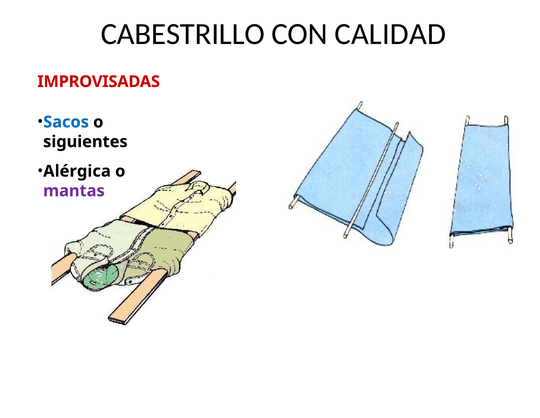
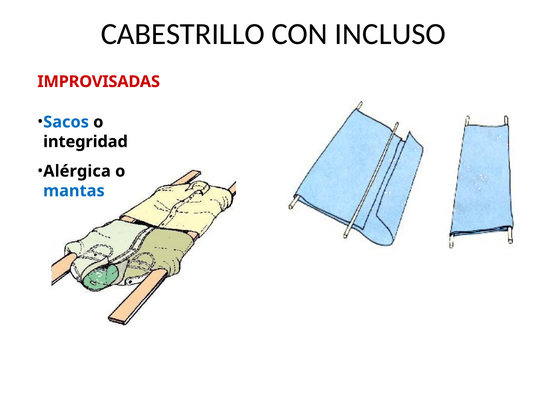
CALIDAD: CALIDAD -> INCLUSO
siguientes: siguientes -> integridad
mantas colour: purple -> blue
